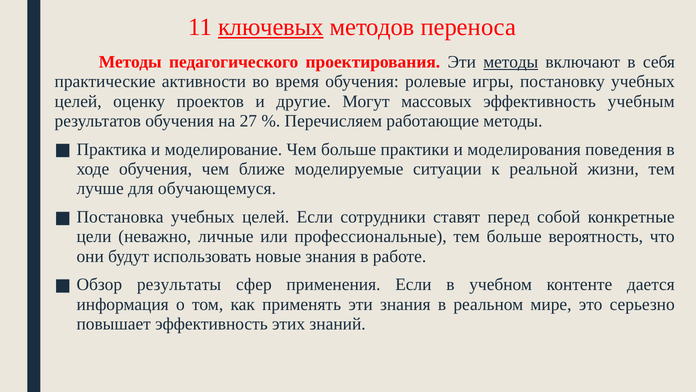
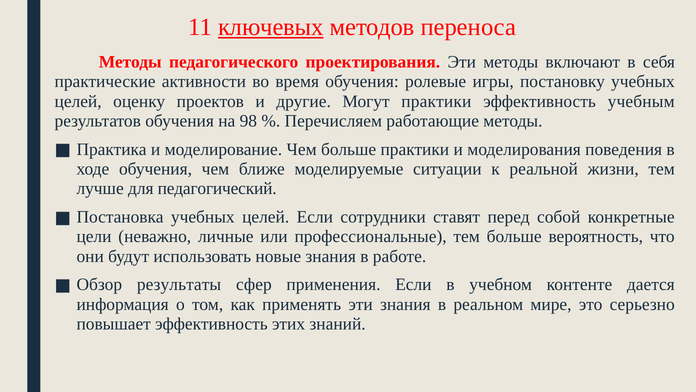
методы at (511, 62) underline: present -> none
Могут массовых: массовых -> практики
27: 27 -> 98
обучающемуся: обучающемуся -> педагогический
